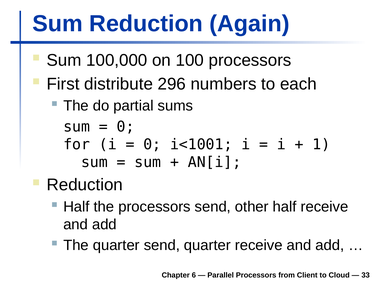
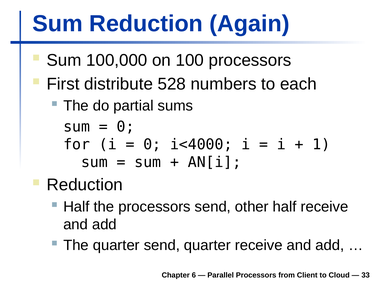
296: 296 -> 528
i<1001: i<1001 -> i<4000
